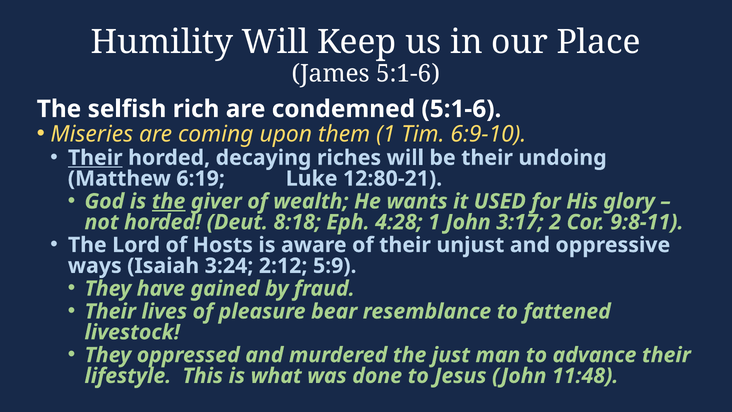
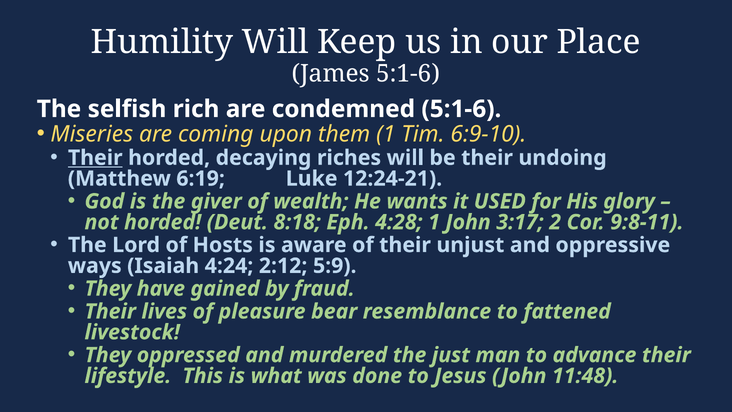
12:80-21: 12:80-21 -> 12:24-21
the at (169, 201) underline: present -> none
3:24: 3:24 -> 4:24
